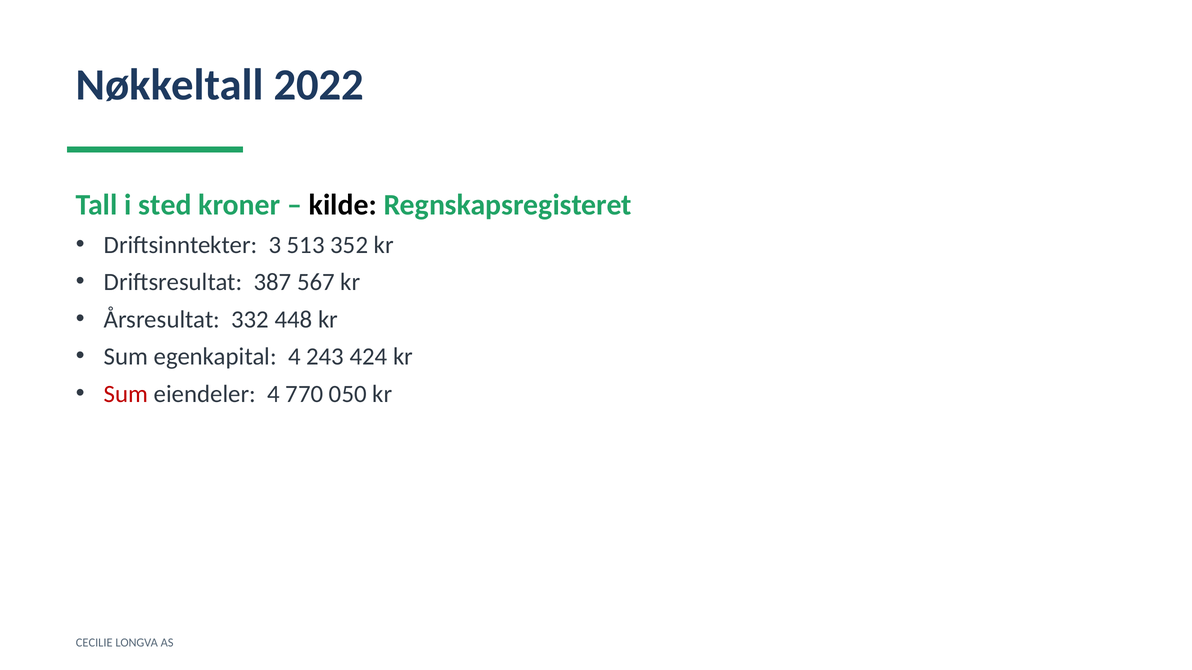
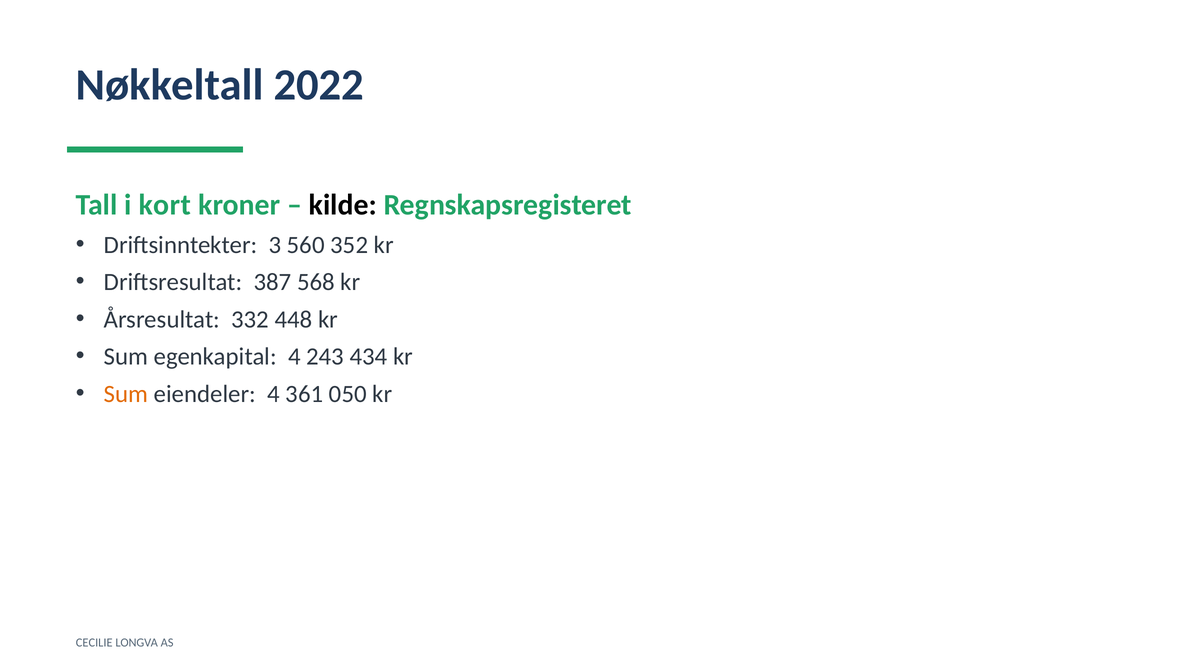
sted: sted -> kort
513: 513 -> 560
567: 567 -> 568
424: 424 -> 434
Sum at (126, 394) colour: red -> orange
770: 770 -> 361
